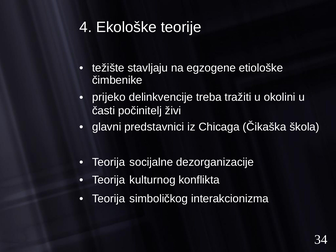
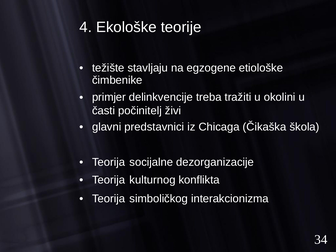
prijeko: prijeko -> primjer
